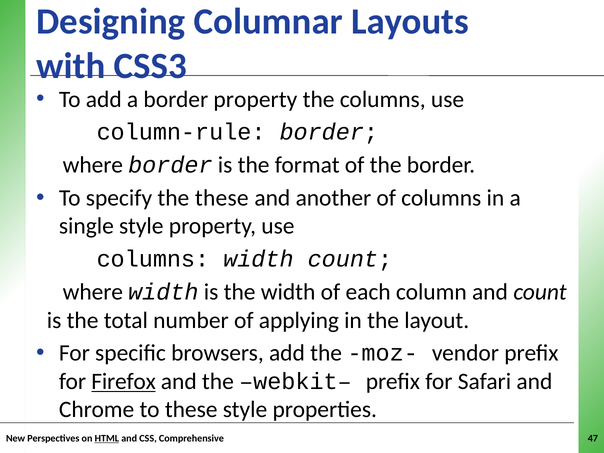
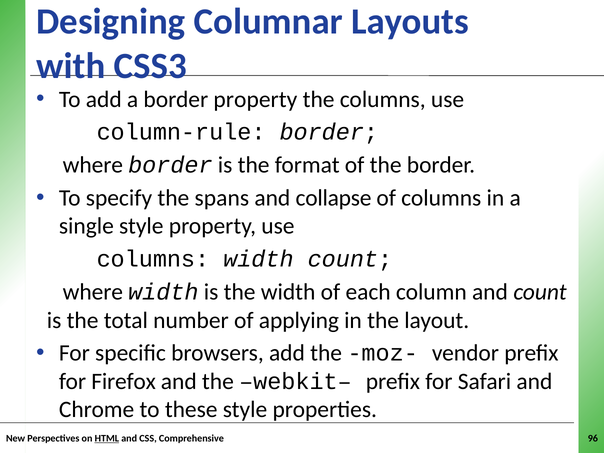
the these: these -> spans
another: another -> collapse
Firefox underline: present -> none
47: 47 -> 96
